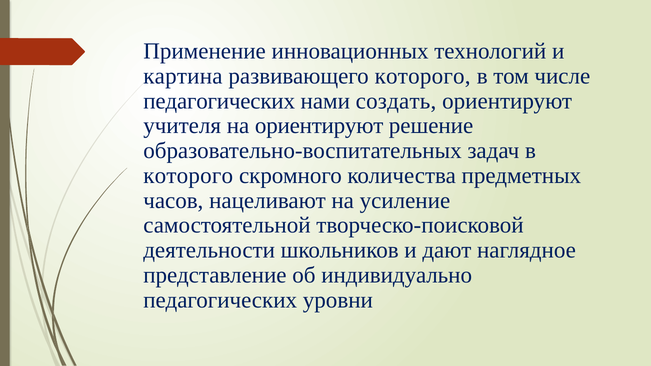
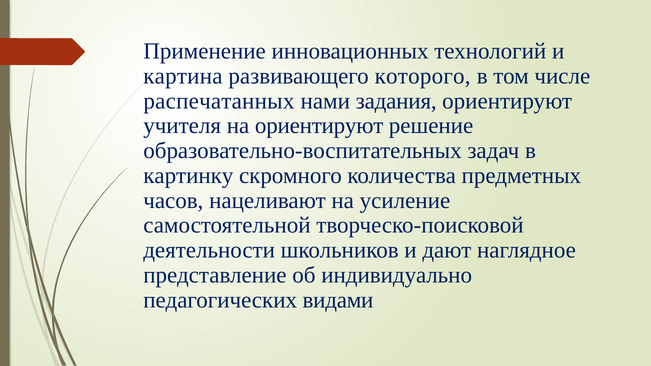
педагогических at (219, 101): педагогических -> распечатанных
создать: создать -> задания
которого at (188, 176): которого -> картинку
уровни: уровни -> видами
